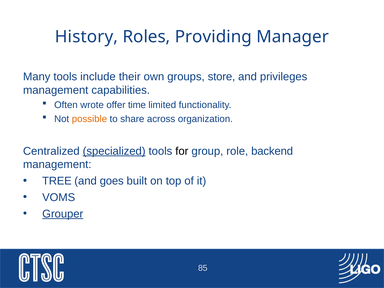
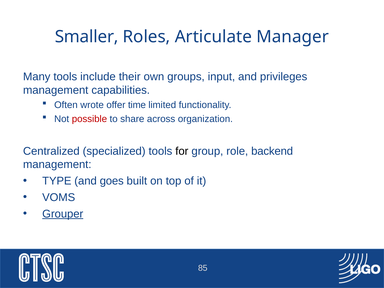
History: History -> Smaller
Providing: Providing -> Articulate
store: store -> input
possible colour: orange -> red
specialized underline: present -> none
TREE: TREE -> TYPE
